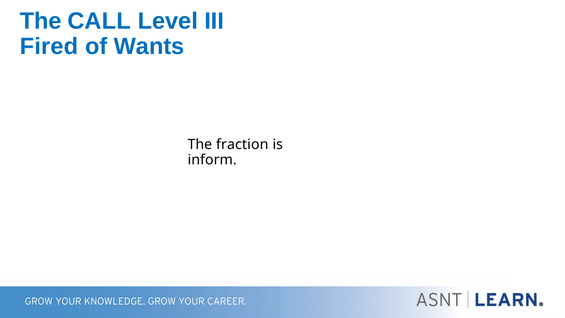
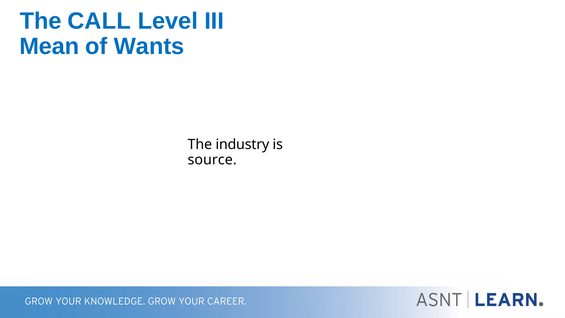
Fired: Fired -> Mean
fraction: fraction -> industry
inform: inform -> source
